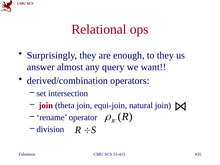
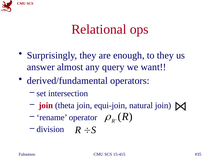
derived/combination: derived/combination -> derived/fundamental
